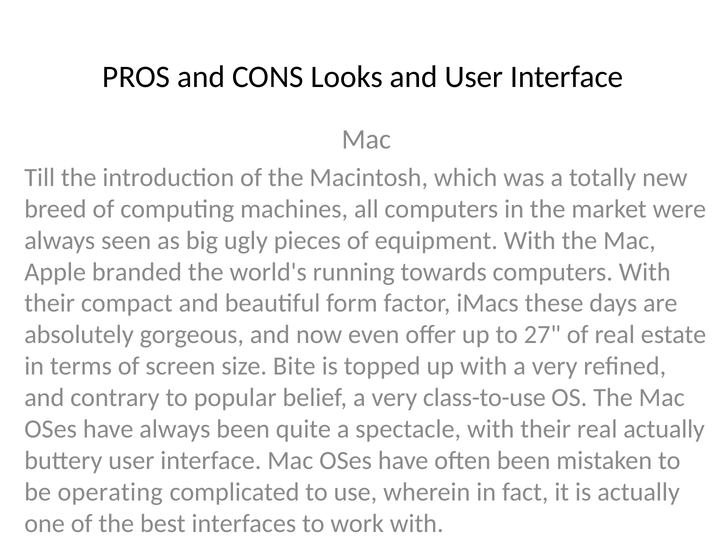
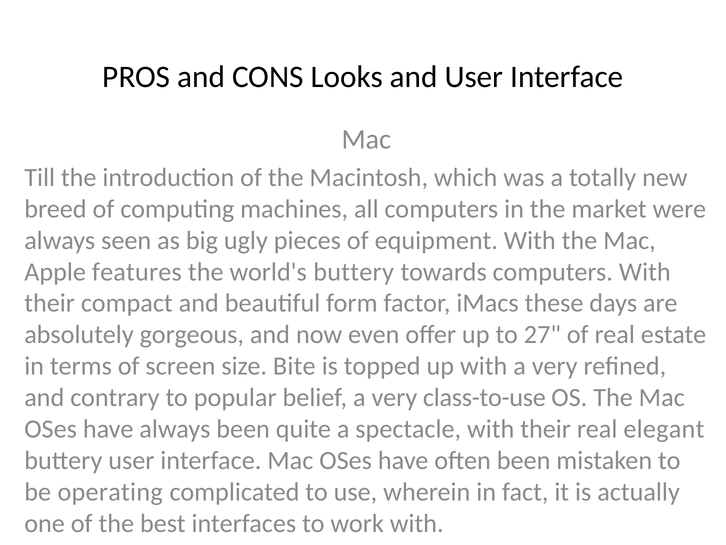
branded: branded -> features
world's running: running -> buttery
real actually: actually -> elegant
